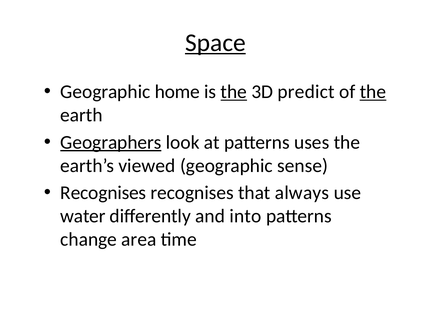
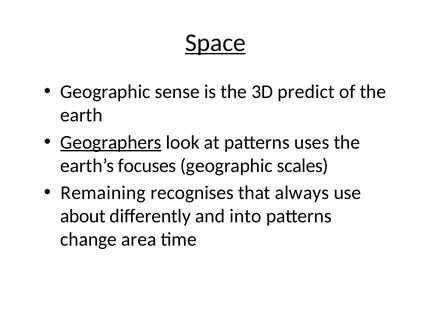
home: home -> sense
the at (234, 92) underline: present -> none
the at (373, 92) underline: present -> none
viewed: viewed -> focuses
sense: sense -> scales
Recognises at (103, 193): Recognises -> Remaining
water: water -> about
